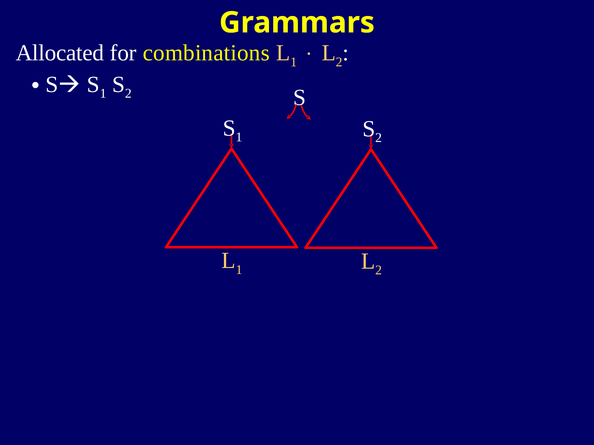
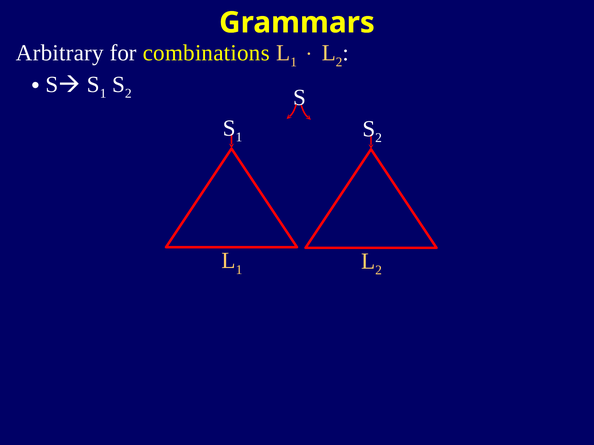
Allocated: Allocated -> Arbitrary
